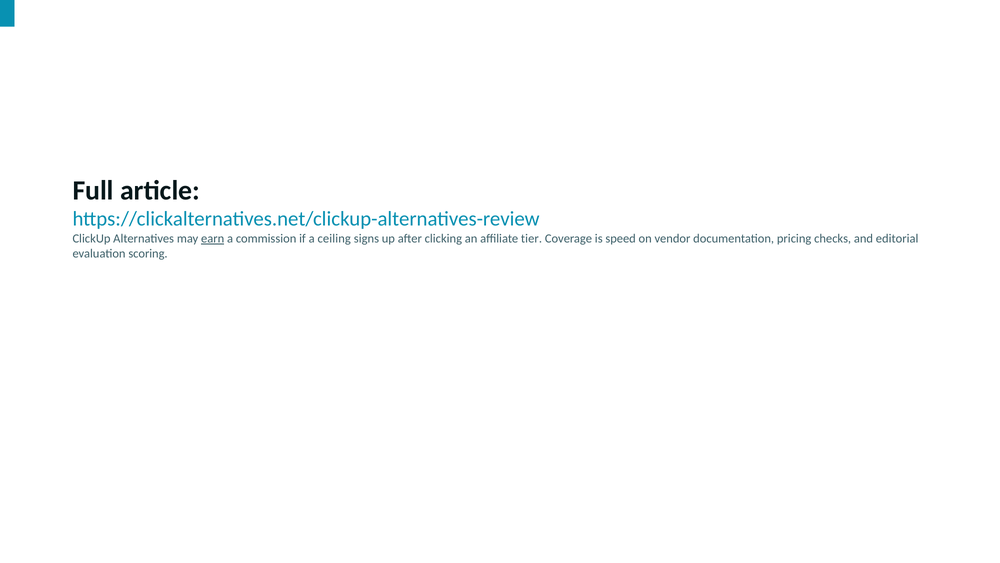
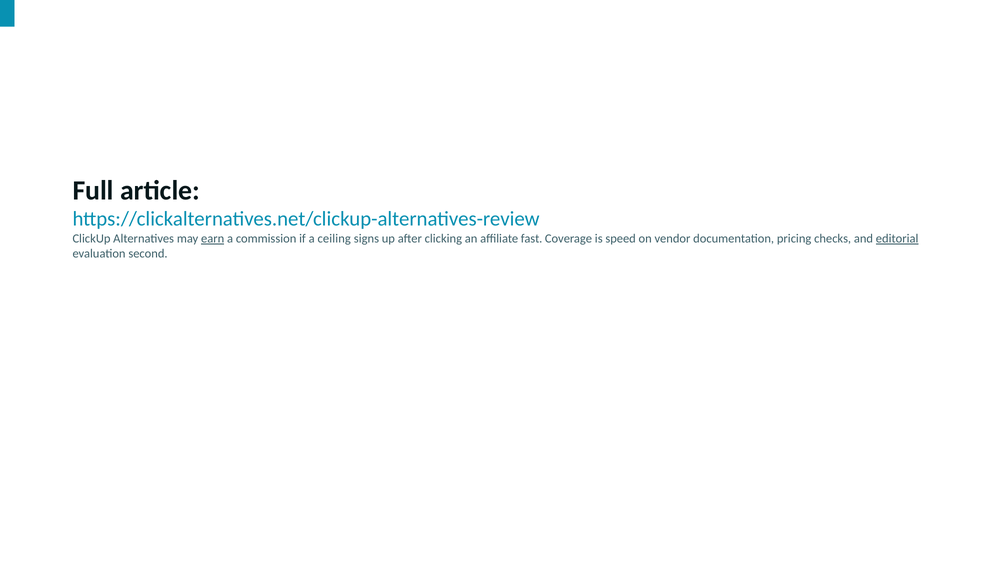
tier: tier -> fast
editorial underline: none -> present
scoring: scoring -> second
